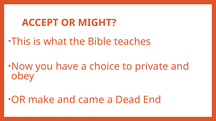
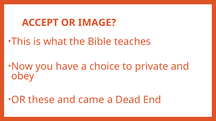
MIGHT: MIGHT -> IMAGE
make: make -> these
